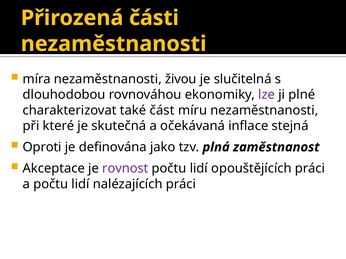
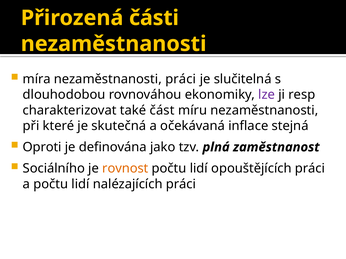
nezaměstnanosti živou: živou -> práci
plné: plné -> resp
Akceptace: Akceptace -> Sociálního
rovnost colour: purple -> orange
